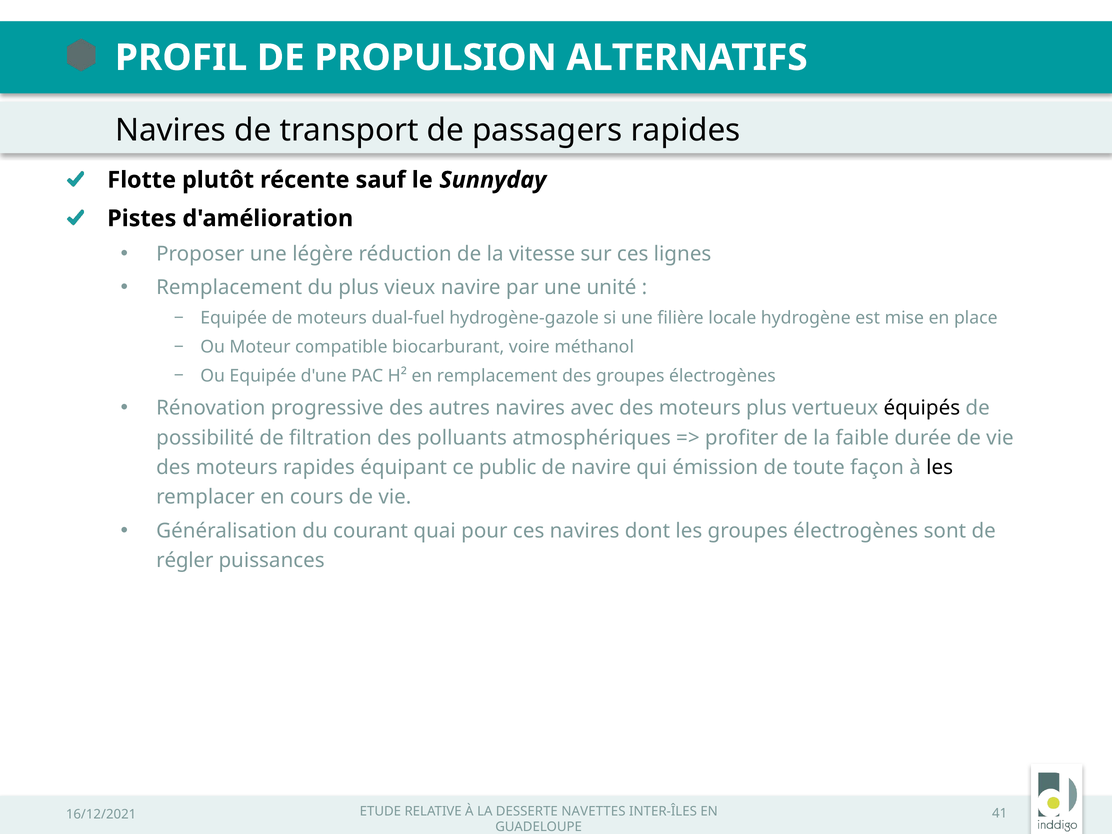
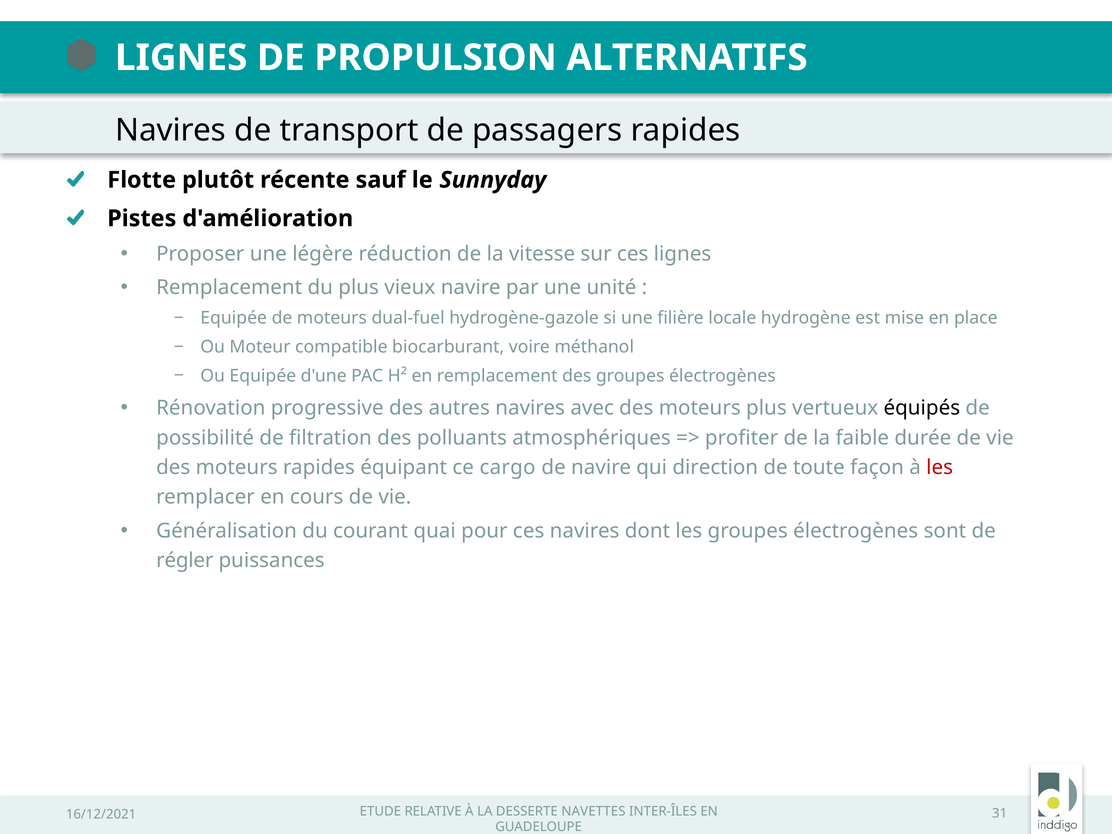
PROFIL at (181, 58): PROFIL -> LIGNES
public: public -> cargo
émission: émission -> direction
les at (940, 467) colour: black -> red
41: 41 -> 31
